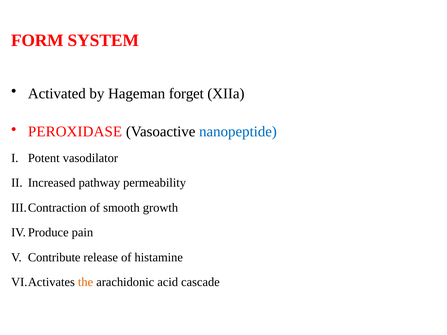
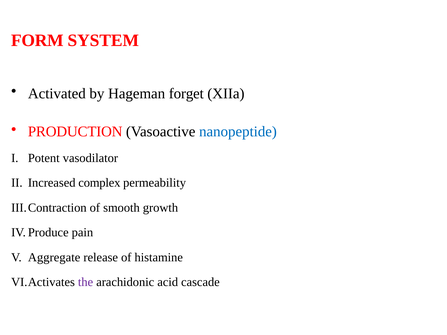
PEROXIDASE: PEROXIDASE -> PRODUCTION
pathway: pathway -> complex
Contribute: Contribute -> Aggregate
the colour: orange -> purple
